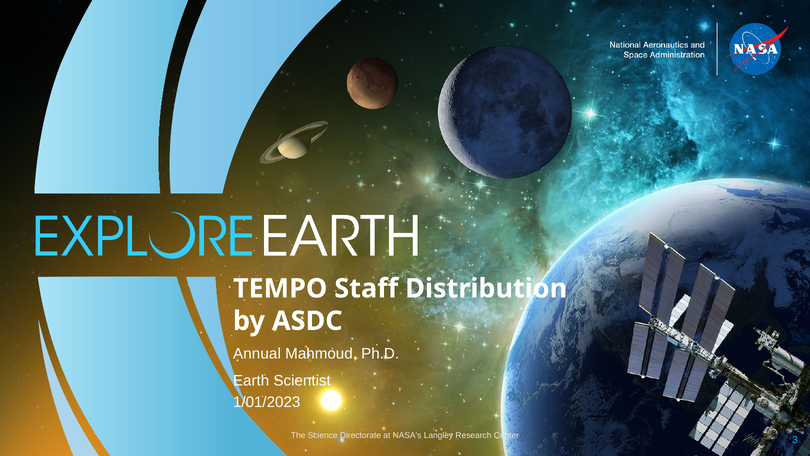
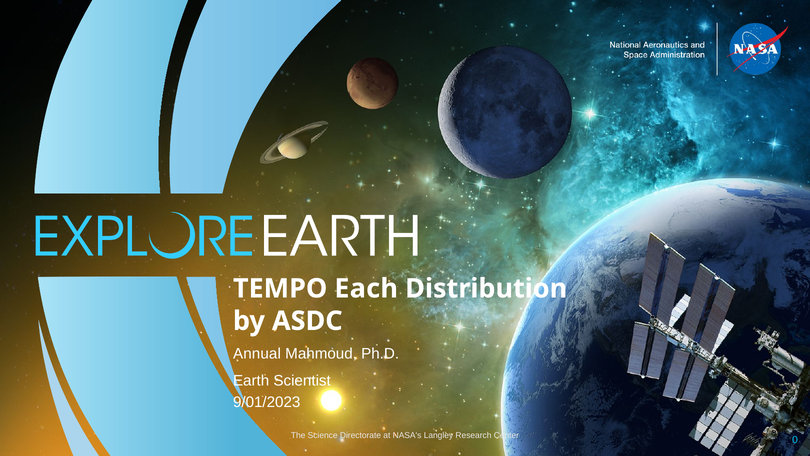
Staff: Staff -> Each
1/01/2023: 1/01/2023 -> 9/01/2023
3: 3 -> 0
